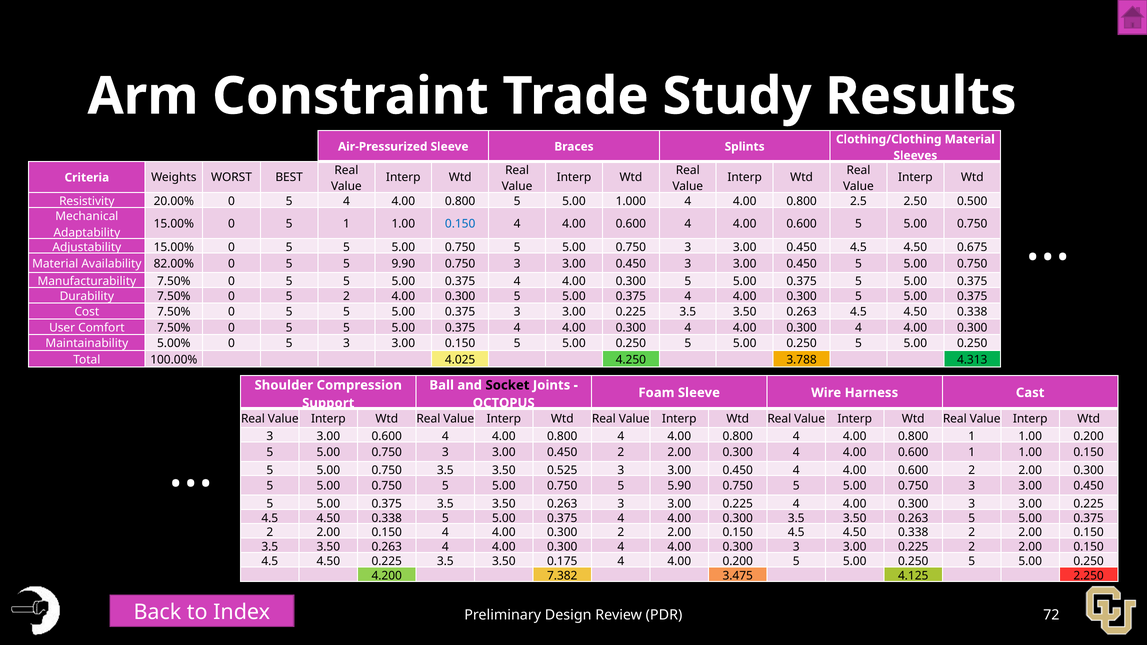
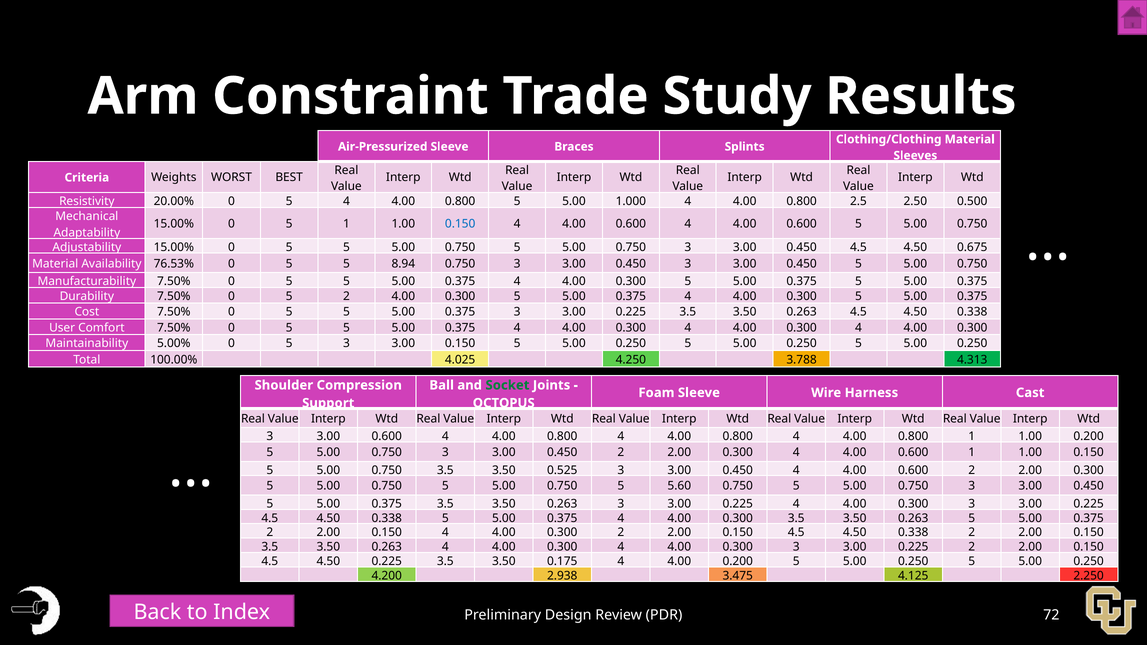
82.00%: 82.00% -> 76.53%
9.90: 9.90 -> 8.94
Socket colour: black -> green
5.90: 5.90 -> 5.60
7.382: 7.382 -> 2.938
